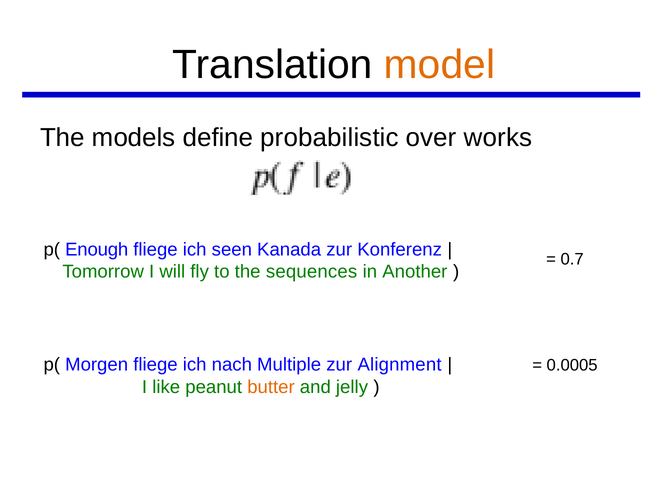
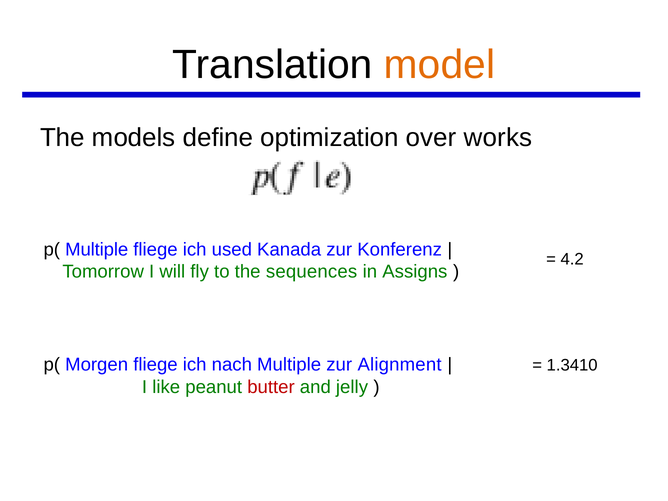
probabilistic: probabilistic -> optimization
p( Enough: Enough -> Multiple
seen: seen -> used
0.7: 0.7 -> 4.2
Another: Another -> Assigns
0.0005: 0.0005 -> 1.3410
butter colour: orange -> red
